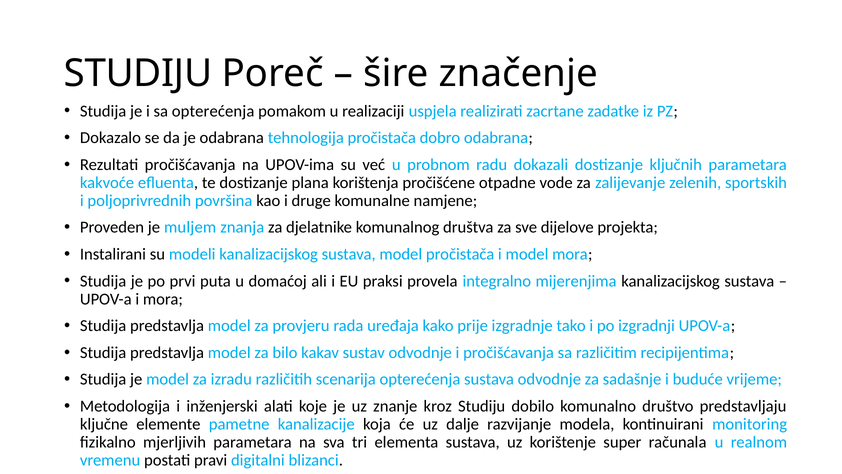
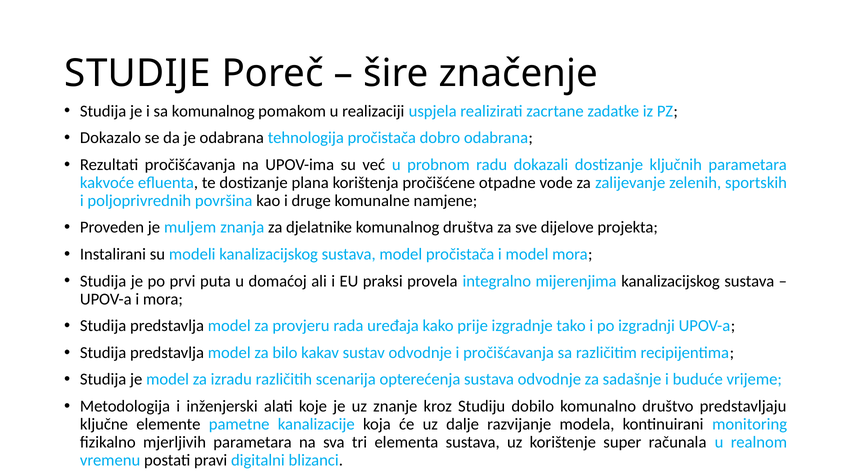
STUDIJU at (138, 73): STUDIJU -> STUDIJE
sa opterećenja: opterećenja -> komunalnog
